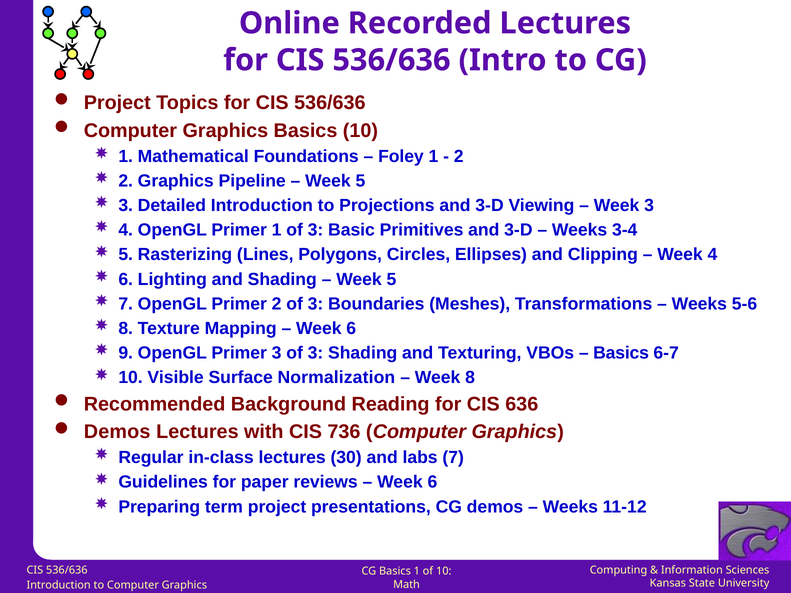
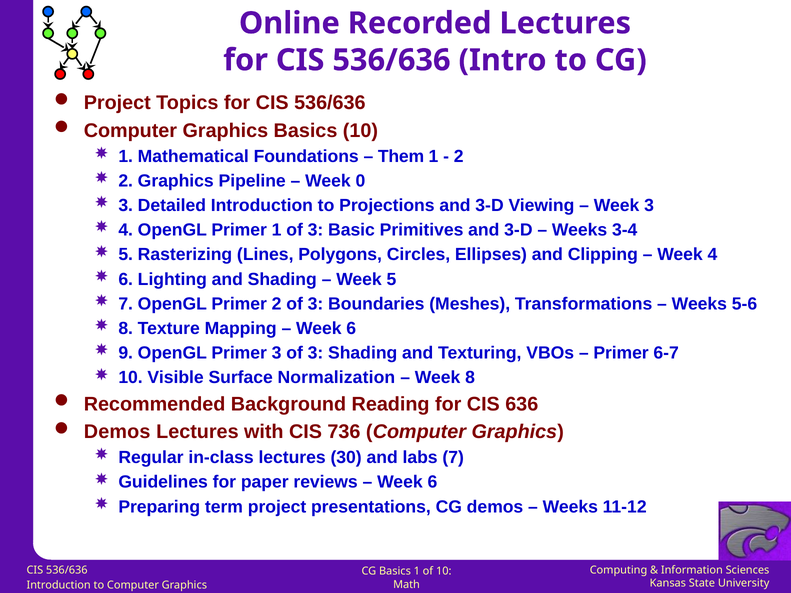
Foley: Foley -> Them
5 at (360, 181): 5 -> 0
Basics at (621, 353): Basics -> Primer
